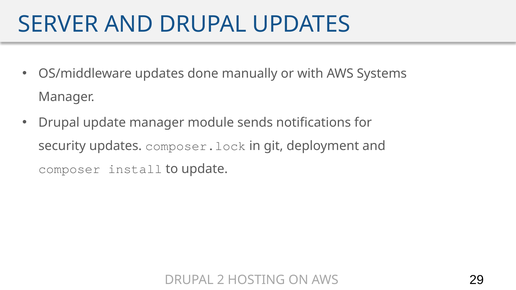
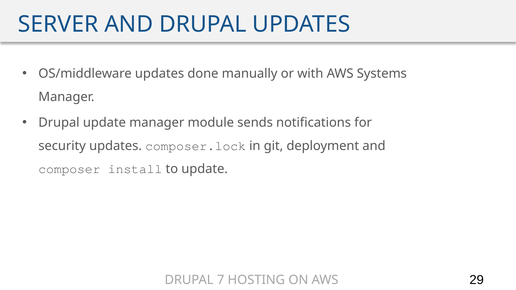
2: 2 -> 7
